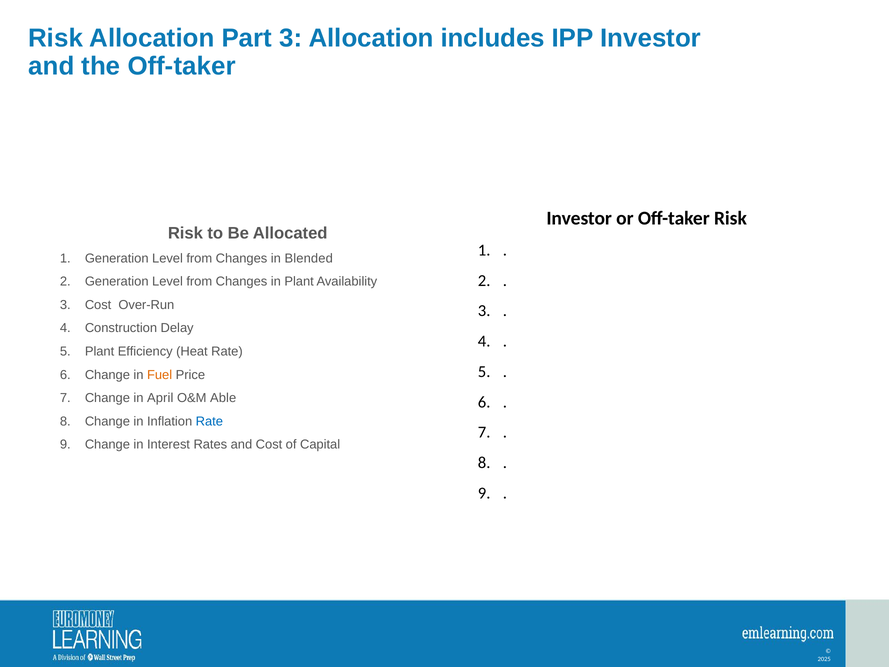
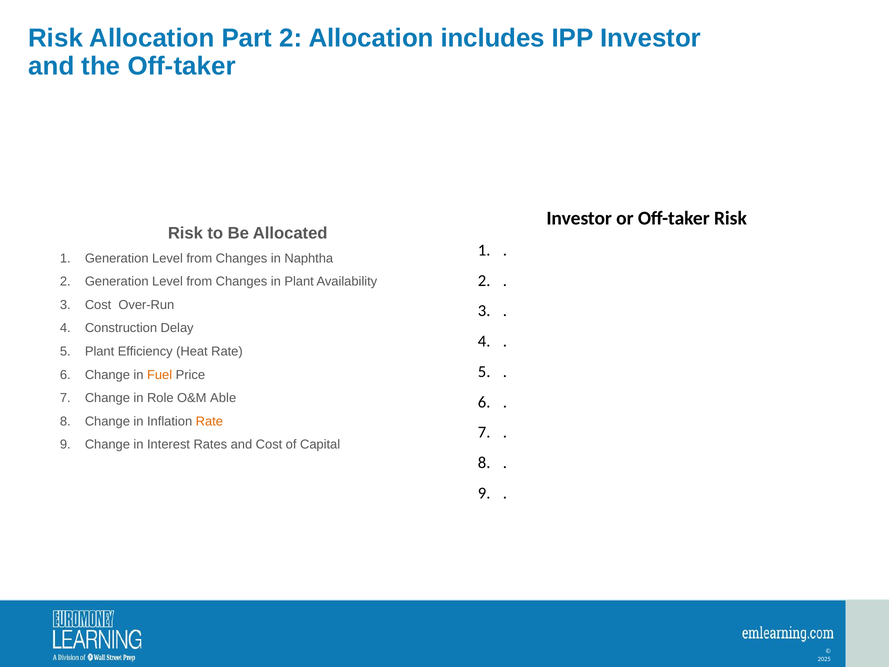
Part 3: 3 -> 2
Blended: Blended -> Naphtha
April: April -> Role
Rate at (209, 421) colour: blue -> orange
